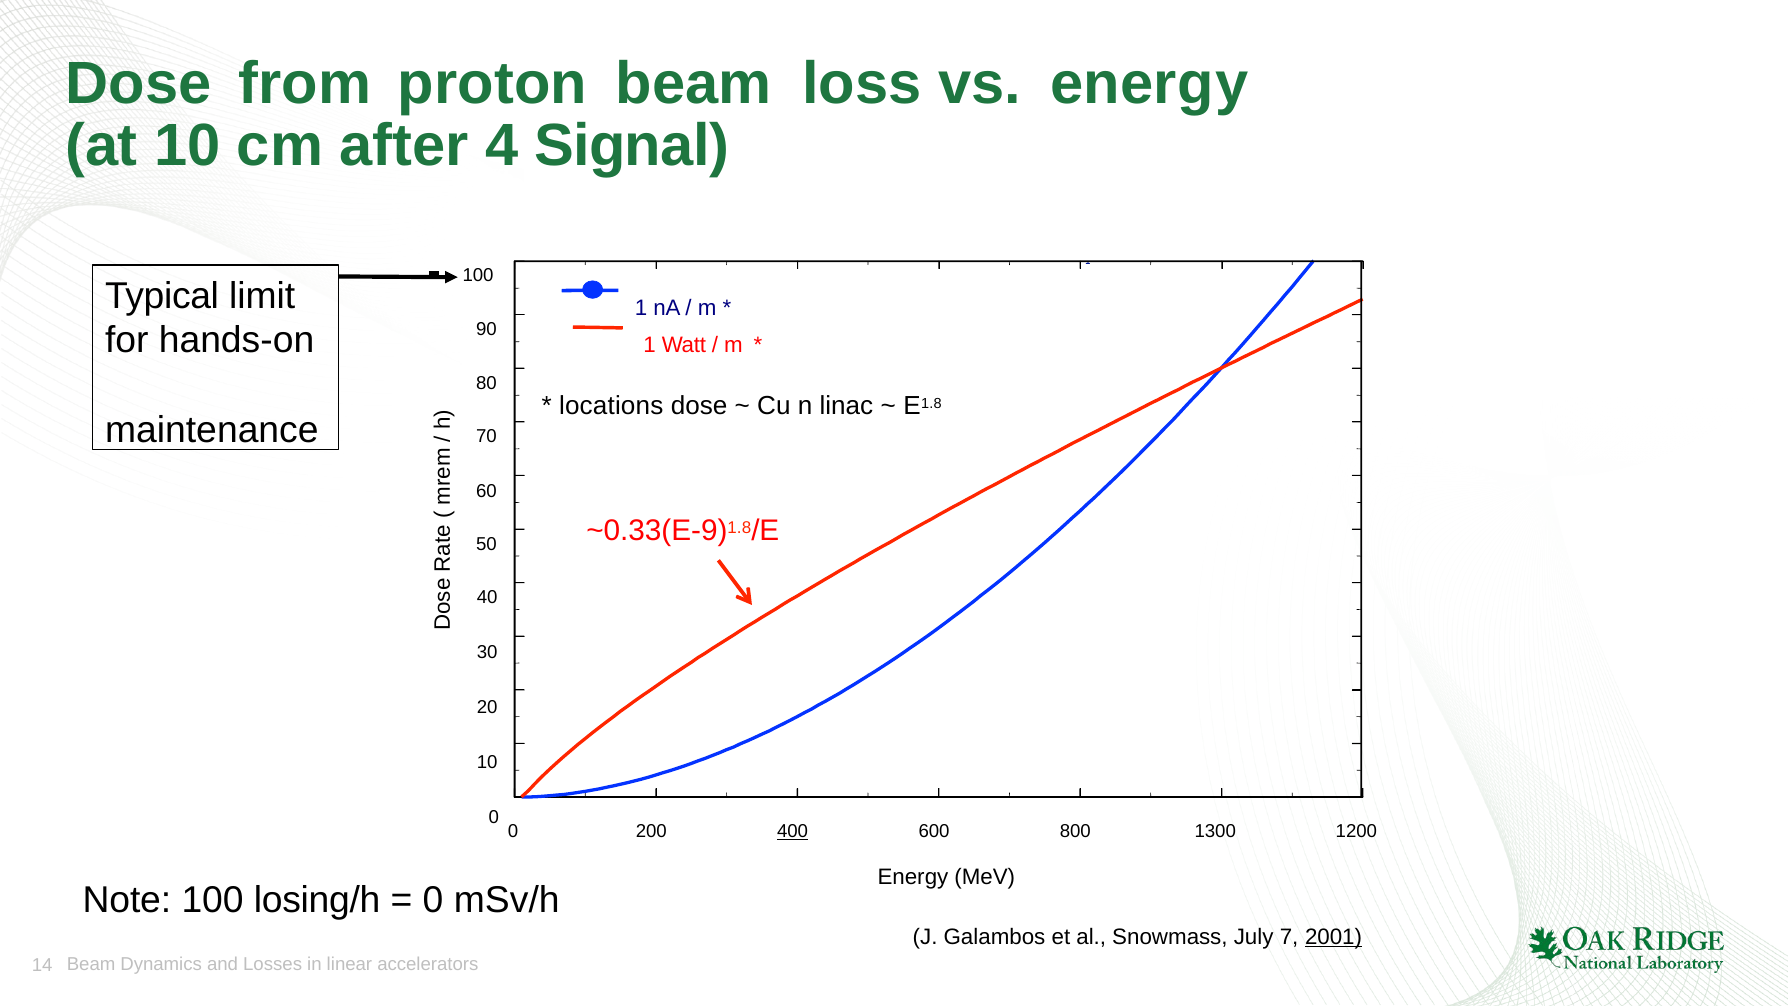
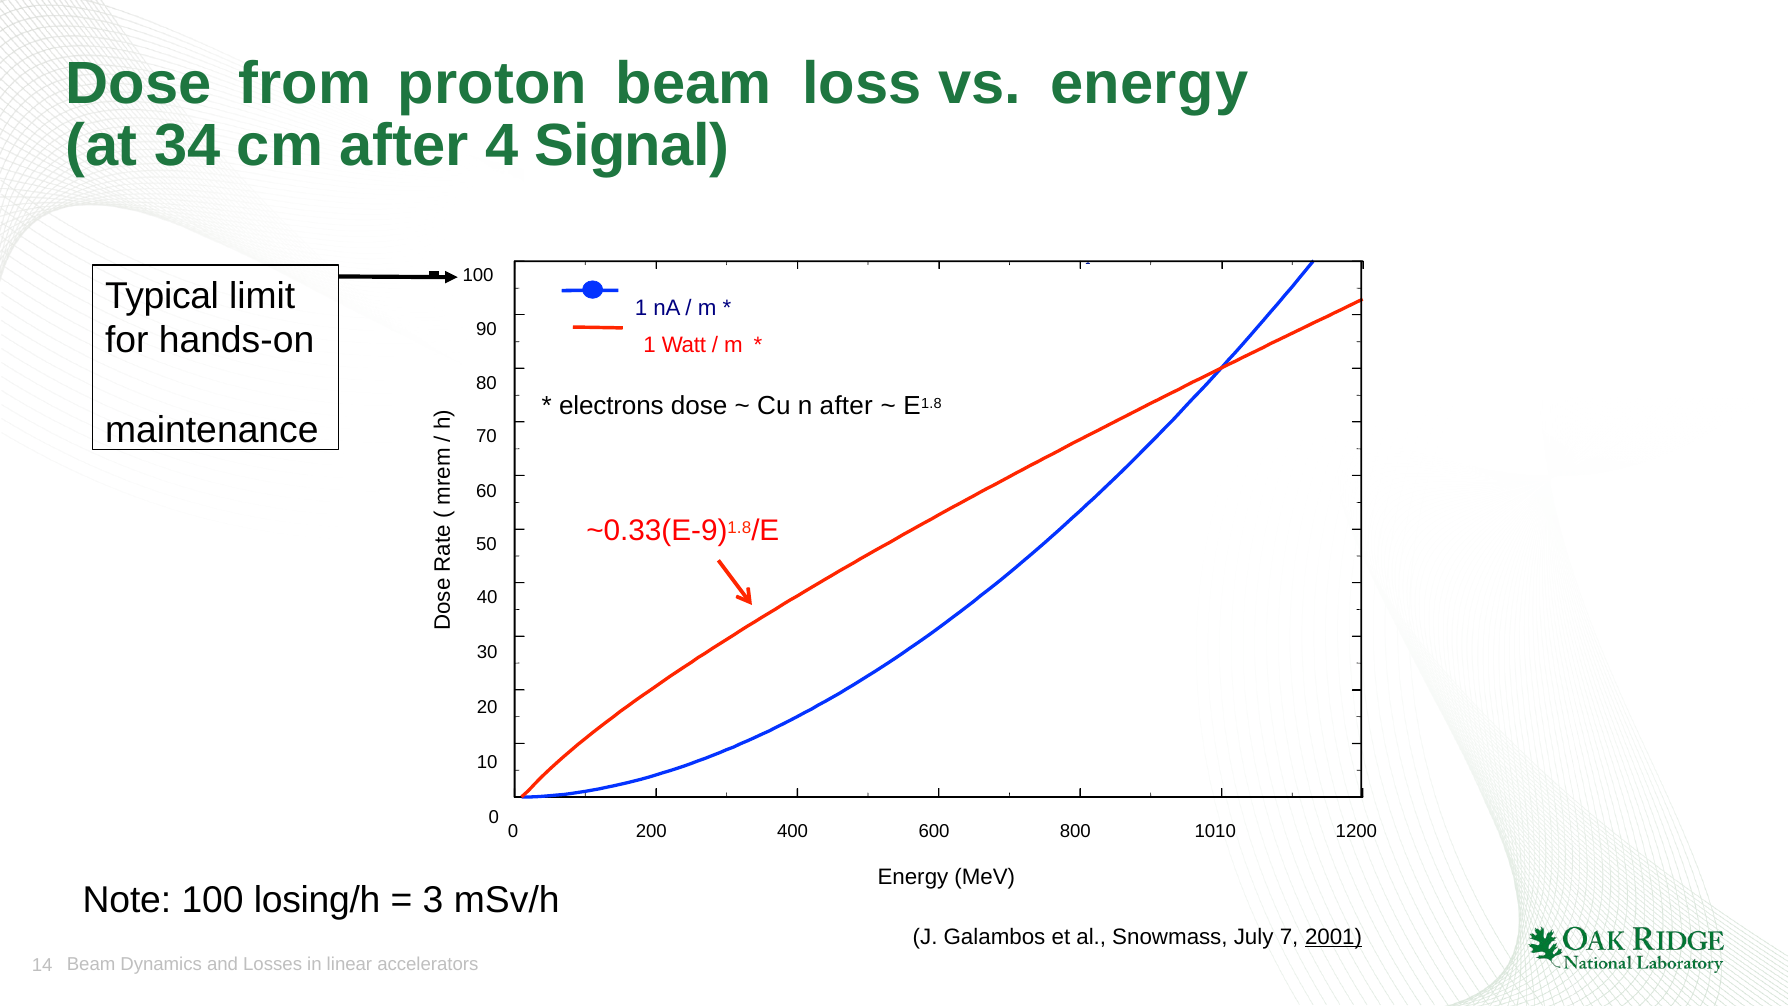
at 10: 10 -> 34
locations: locations -> electrons
n linac: linac -> after
400 underline: present -> none
1300: 1300 -> 1010
0 at (433, 900): 0 -> 3
